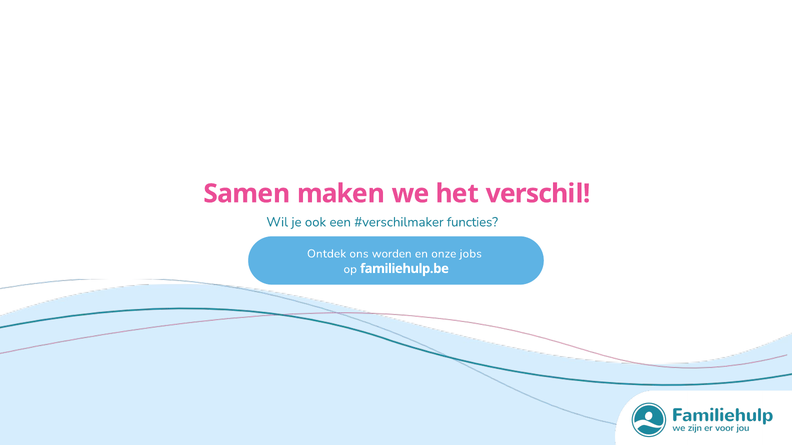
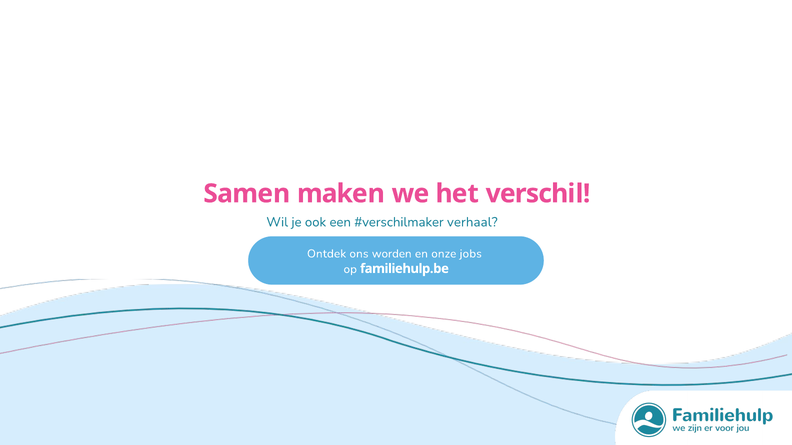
functies: functies -> verhaal
